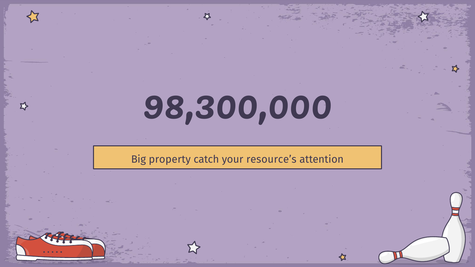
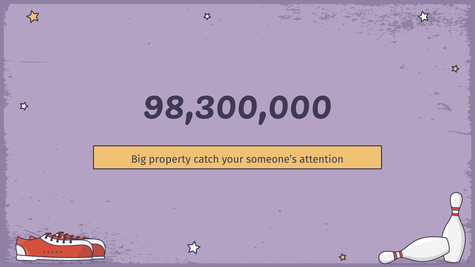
resource’s: resource’s -> someone’s
